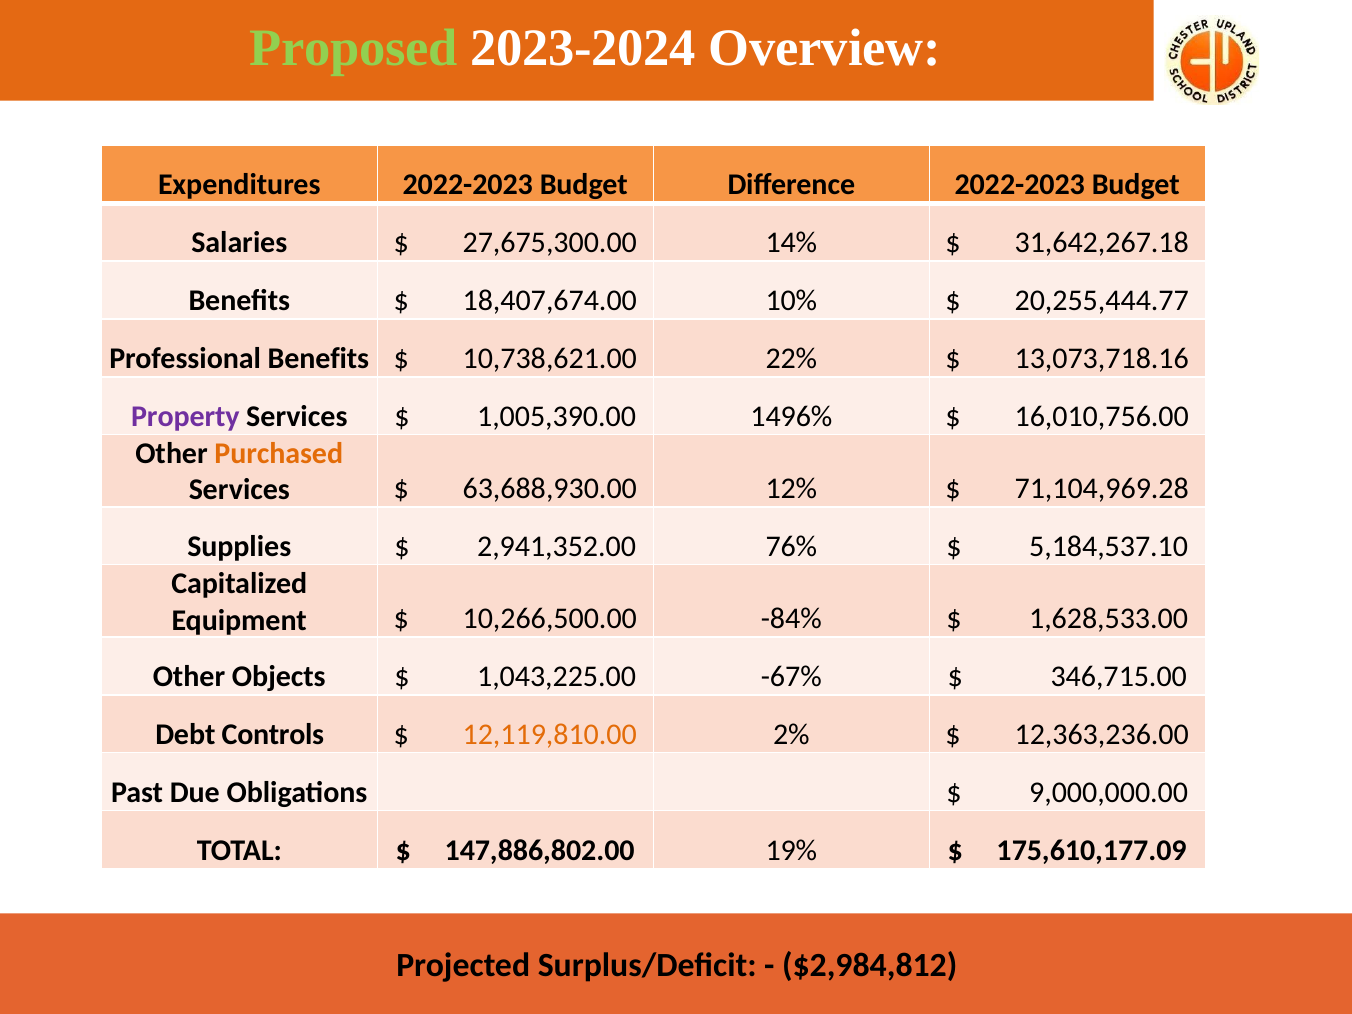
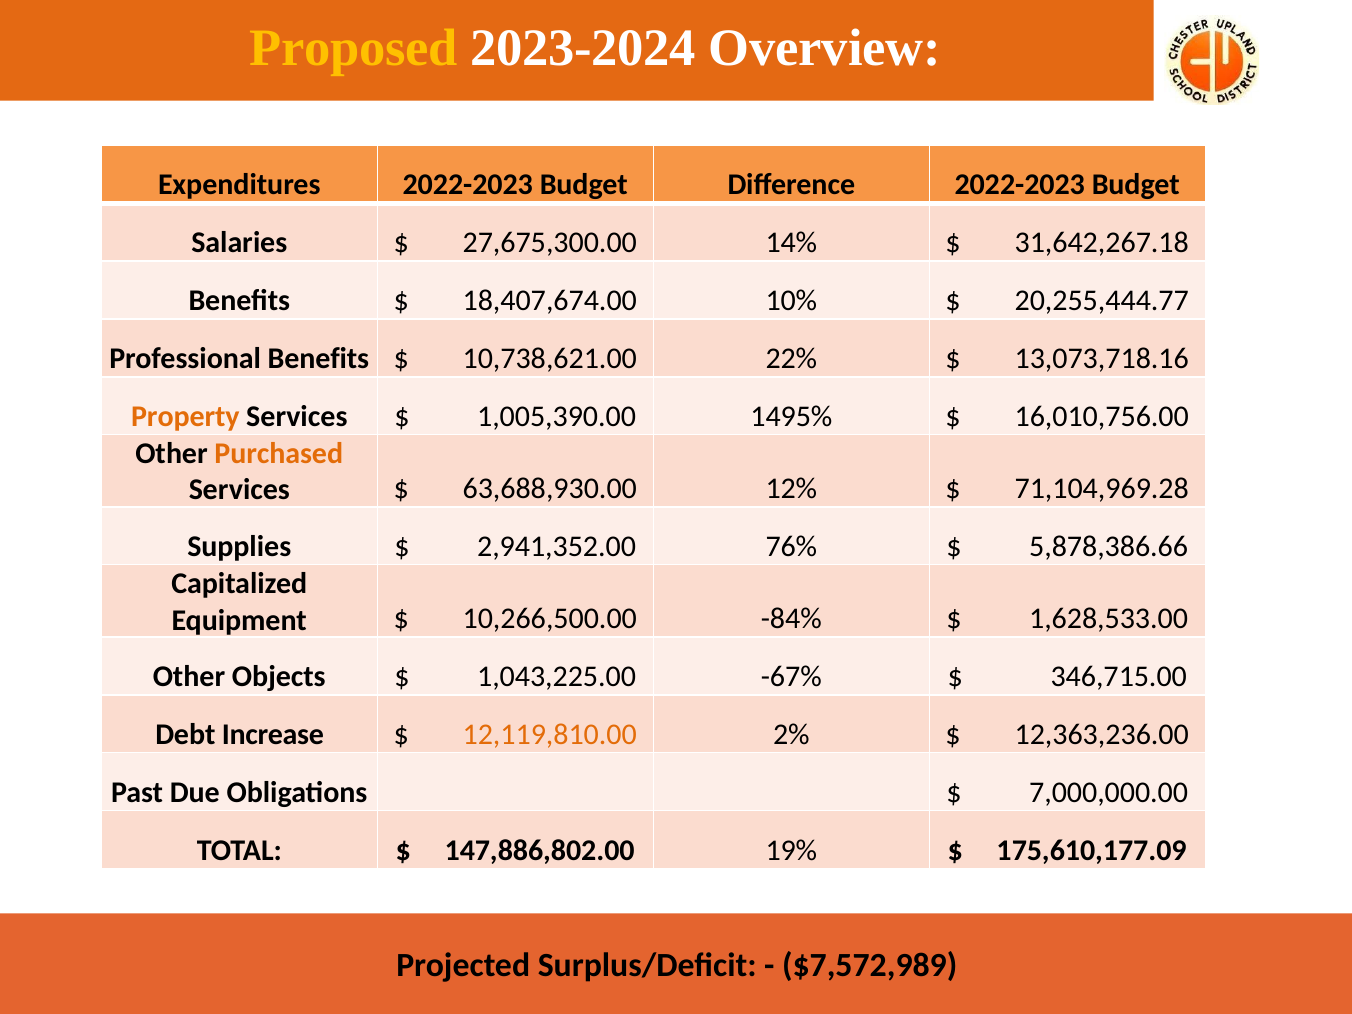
Proposed colour: light green -> yellow
Property colour: purple -> orange
1496%: 1496% -> 1495%
5,184,537.10: 5,184,537.10 -> 5,878,386.66
Controls: Controls -> Increase
9,000,000.00: 9,000,000.00 -> 7,000,000.00
$2,984,812: $2,984,812 -> $7,572,989
